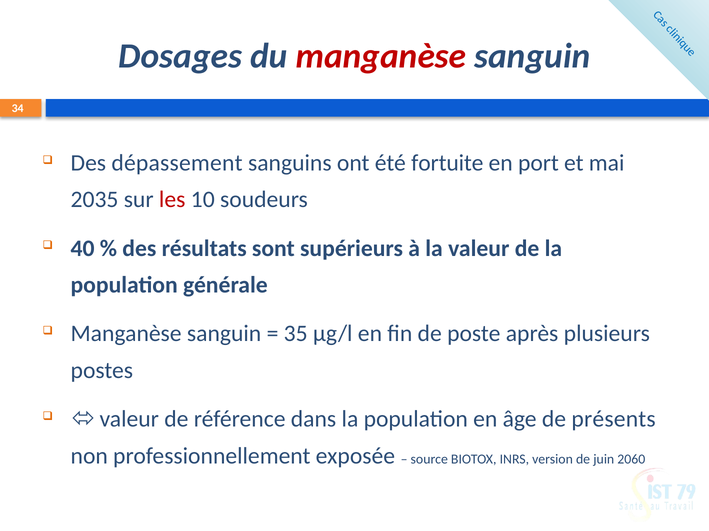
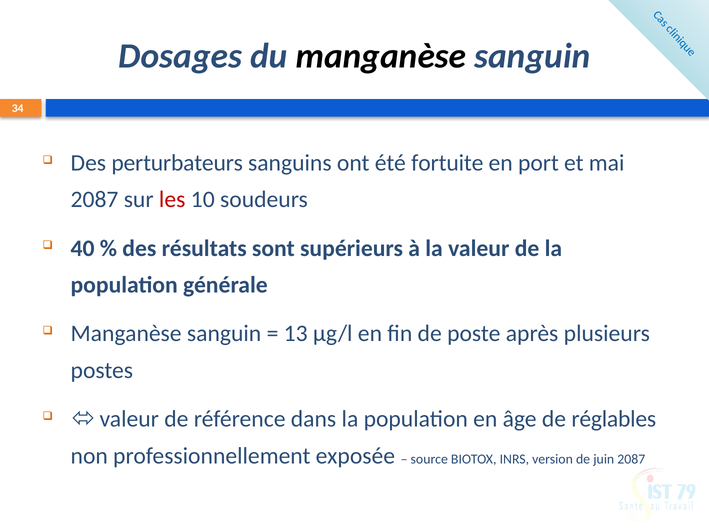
manganèse at (381, 56) colour: red -> black
dépassement: dépassement -> perturbateurs
2035 at (95, 200): 2035 -> 2087
35: 35 -> 13
présents: présents -> réglables
juin 2060: 2060 -> 2087
